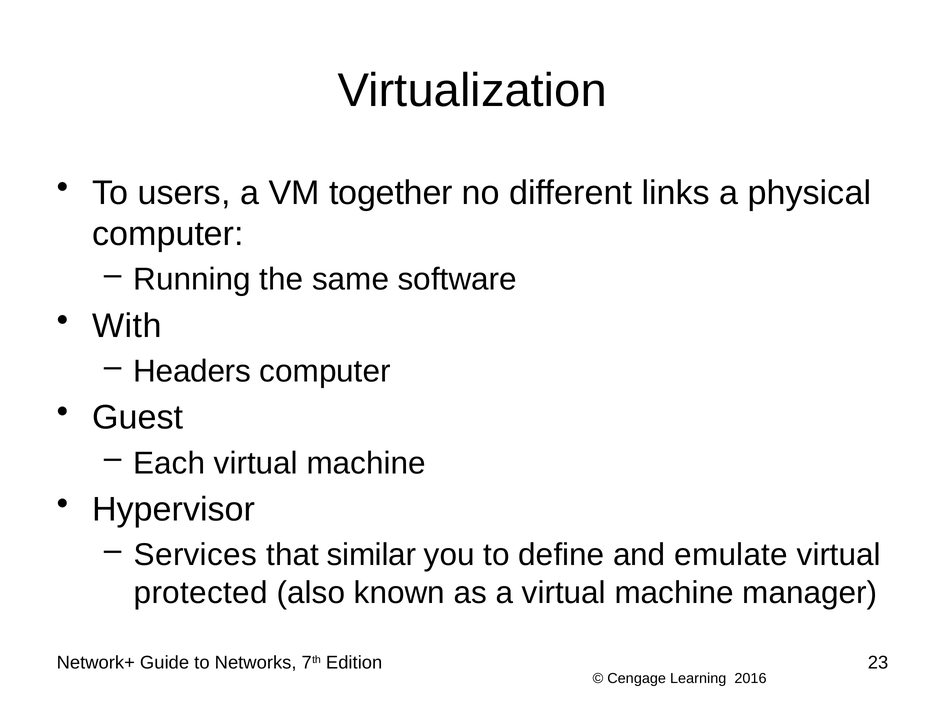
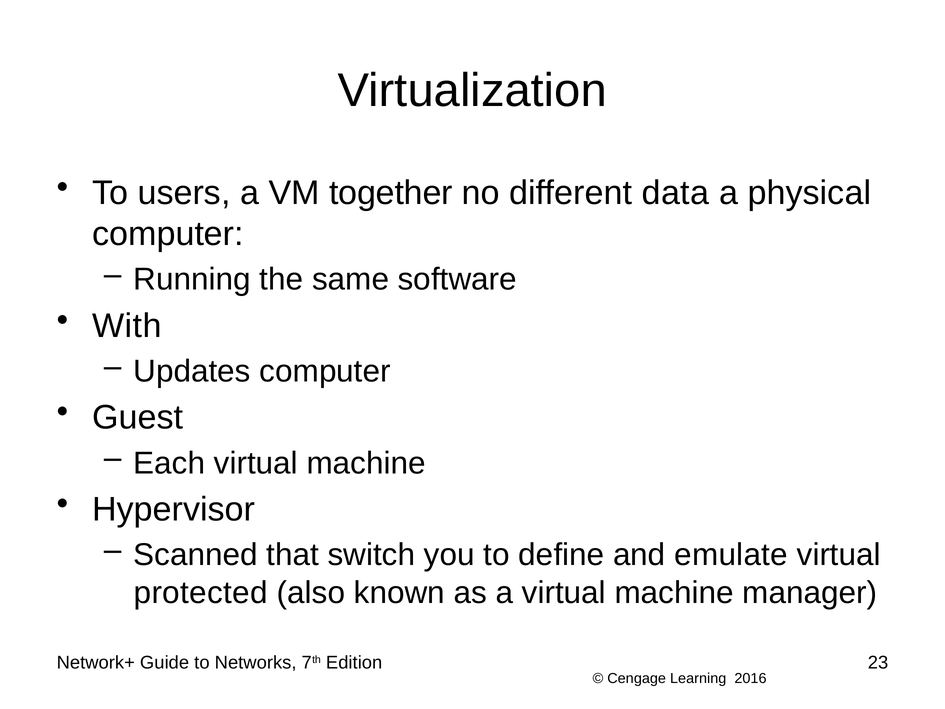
links: links -> data
Headers: Headers -> Updates
Services: Services -> Scanned
similar: similar -> switch
